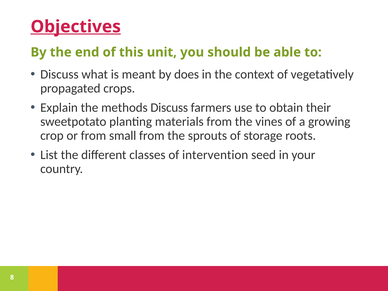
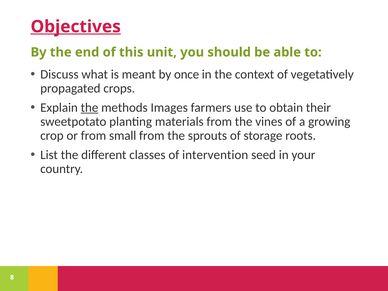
does: does -> once
the at (90, 108) underline: none -> present
methods Discuss: Discuss -> Images
